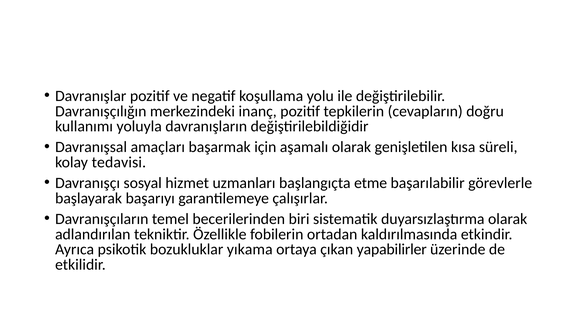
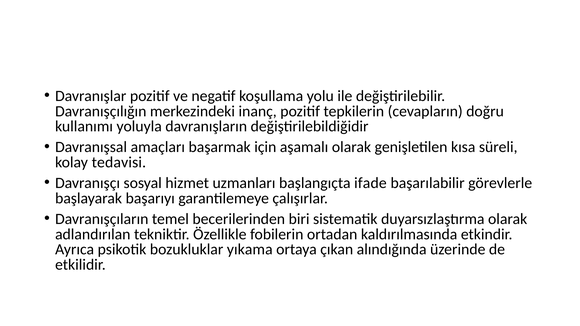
etme: etme -> ifade
yapabilirler: yapabilirler -> alındığında
